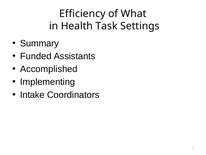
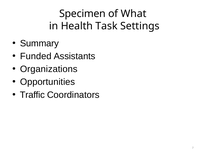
Efficiency: Efficiency -> Specimen
Accomplished: Accomplished -> Organizations
Implementing: Implementing -> Opportunities
Intake: Intake -> Traffic
